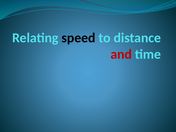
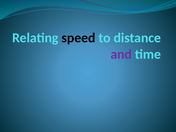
and colour: red -> purple
